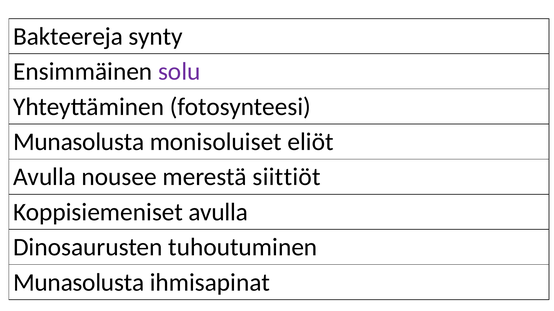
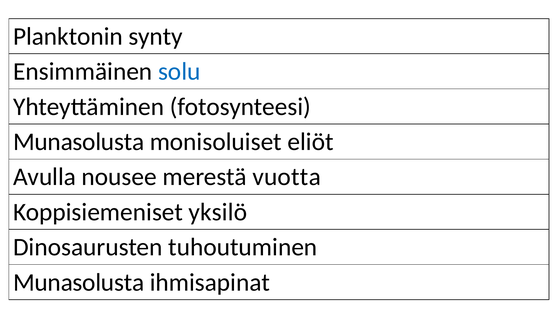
Bakteereja: Bakteereja -> Planktonin
solu colour: purple -> blue
siittiöt: siittiöt -> vuotta
Koppisiemeniset avulla: avulla -> yksilö
